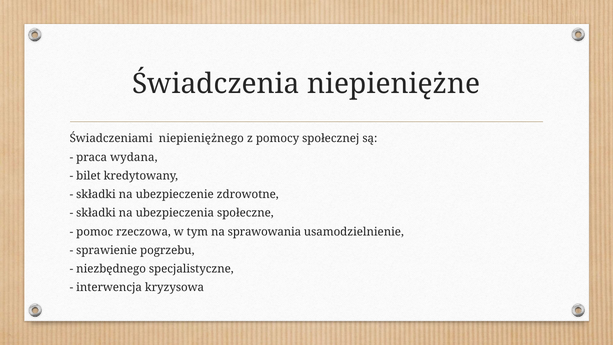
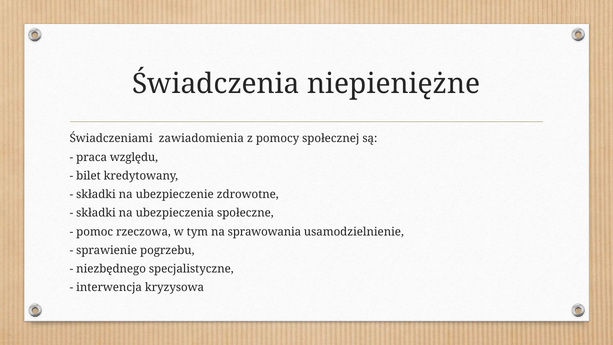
niepieniężnego: niepieniężnego -> zawiadomienia
wydana: wydana -> względu
